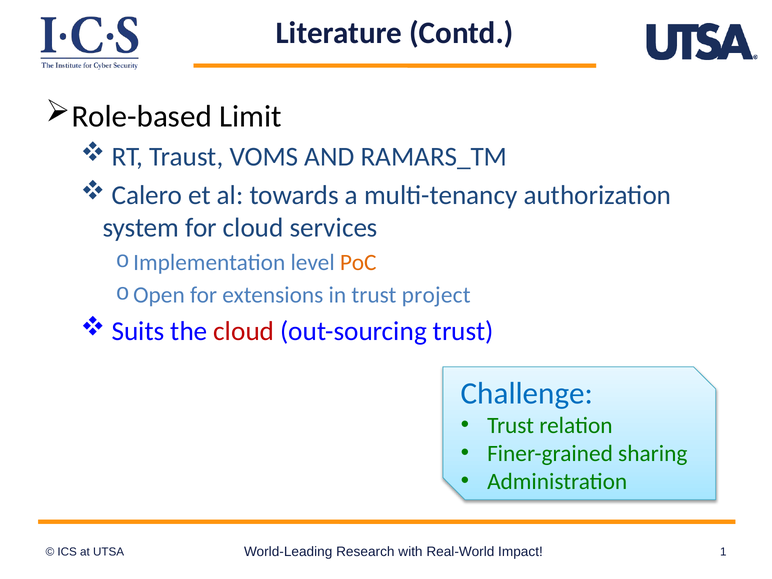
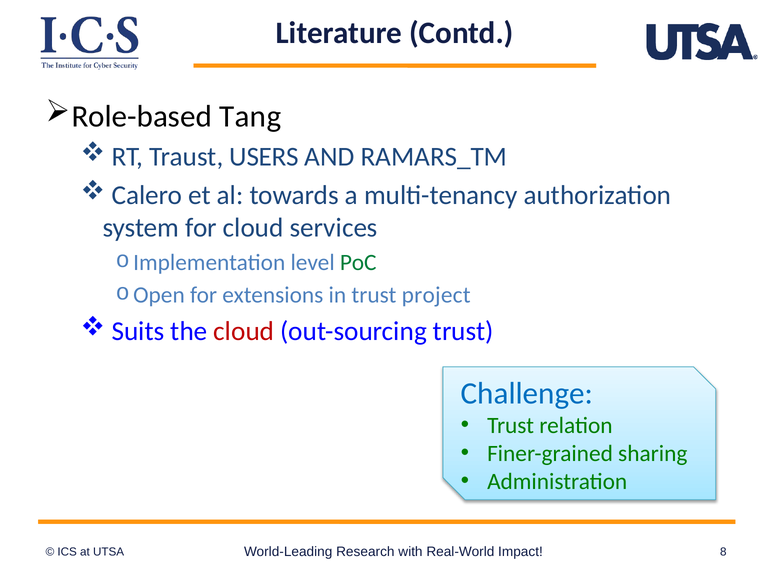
Limit: Limit -> Tang
VOMS: VOMS -> USERS
PoC colour: orange -> green
1: 1 -> 8
